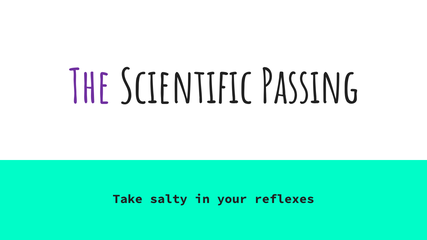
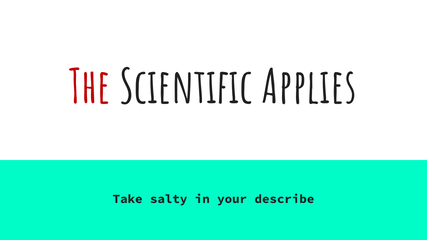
The colour: purple -> red
Passing: Passing -> Applies
reflexes: reflexes -> describe
